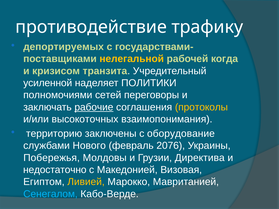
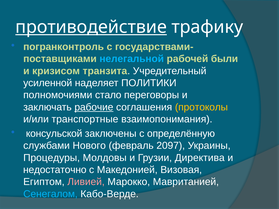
противодействие underline: none -> present
депортируемых: депортируемых -> погранконтроль
нелегальной colour: yellow -> light blue
когда: когда -> были
сетей: сетей -> стало
высокоточных: высокоточных -> транспортные
территорию: территорию -> консульской
оборудование: оборудование -> определённую
2076: 2076 -> 2097
Побережья: Побережья -> Процедуры
Ливией colour: yellow -> pink
